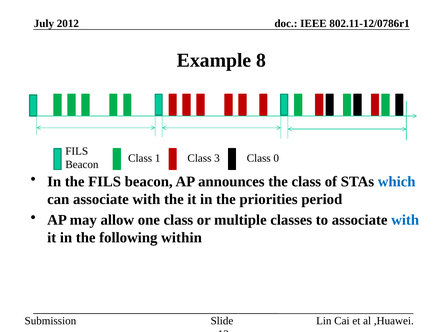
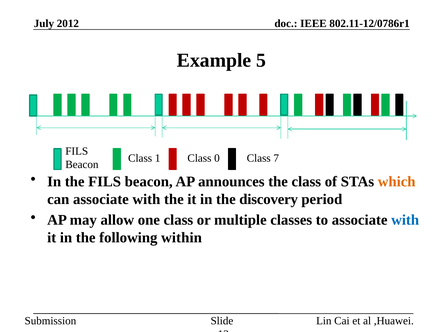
8: 8 -> 5
3: 3 -> 0
0: 0 -> 7
which colour: blue -> orange
priorities: priorities -> discovery
